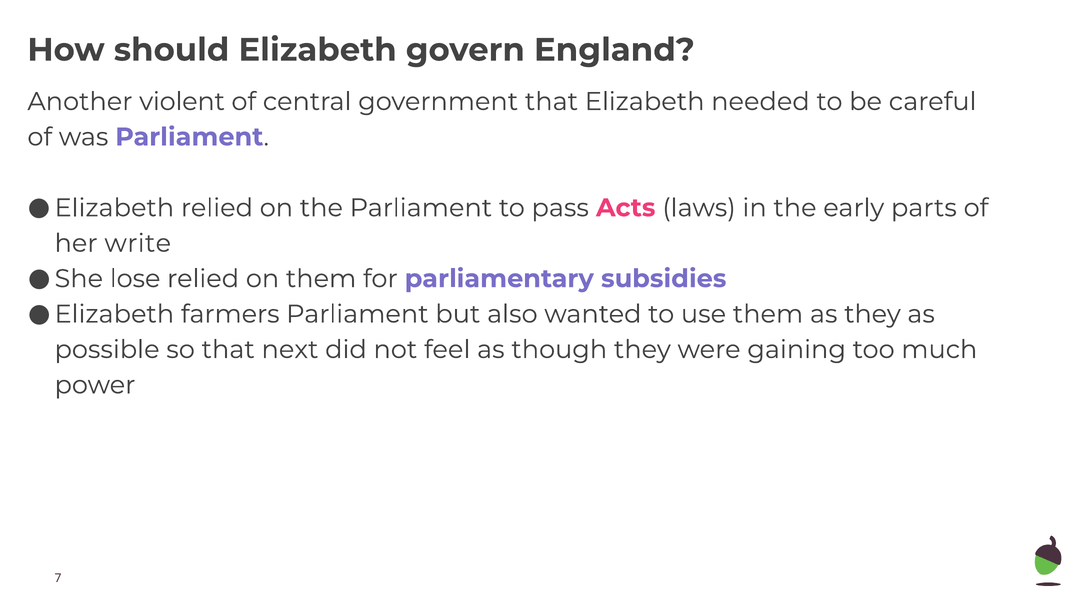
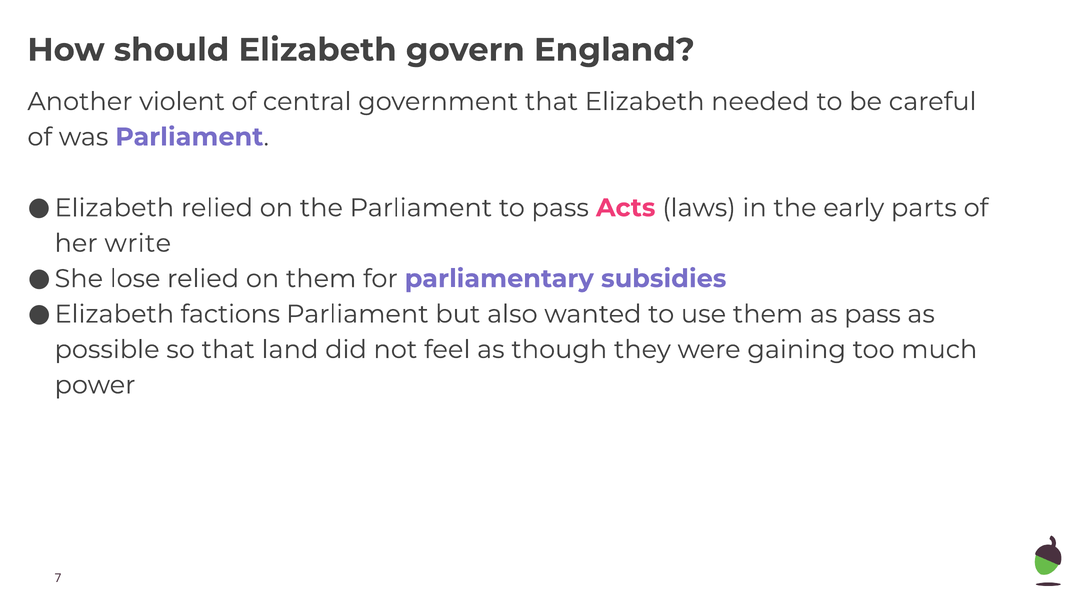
farmers: farmers -> factions
as they: they -> pass
next: next -> land
